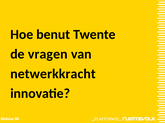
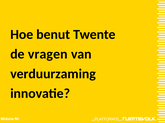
netwerkkracht: netwerkkracht -> verduurzaming
